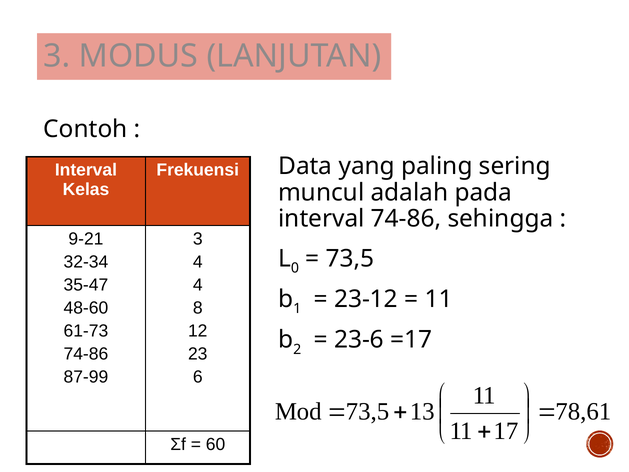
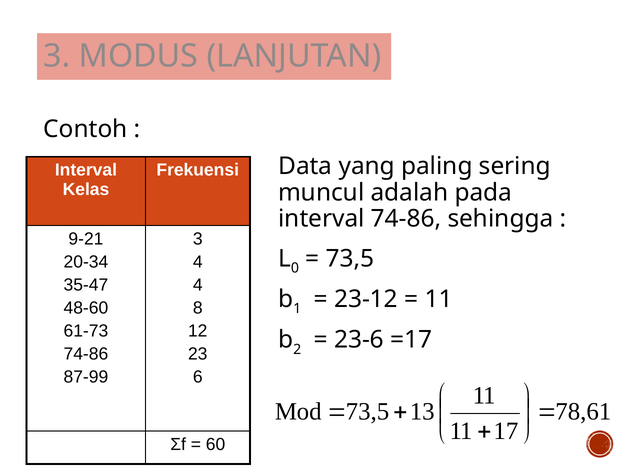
32-34: 32-34 -> 20-34
